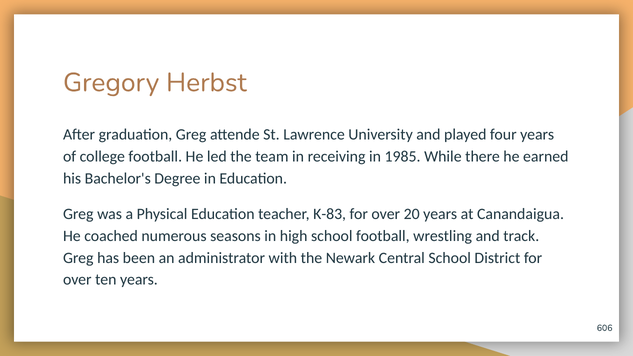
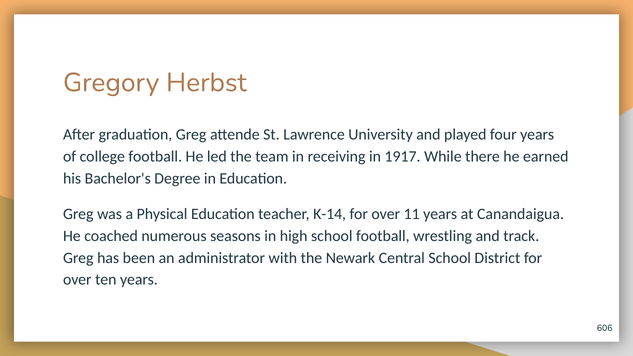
1985: 1985 -> 1917
K-83: K-83 -> K-14
20: 20 -> 11
